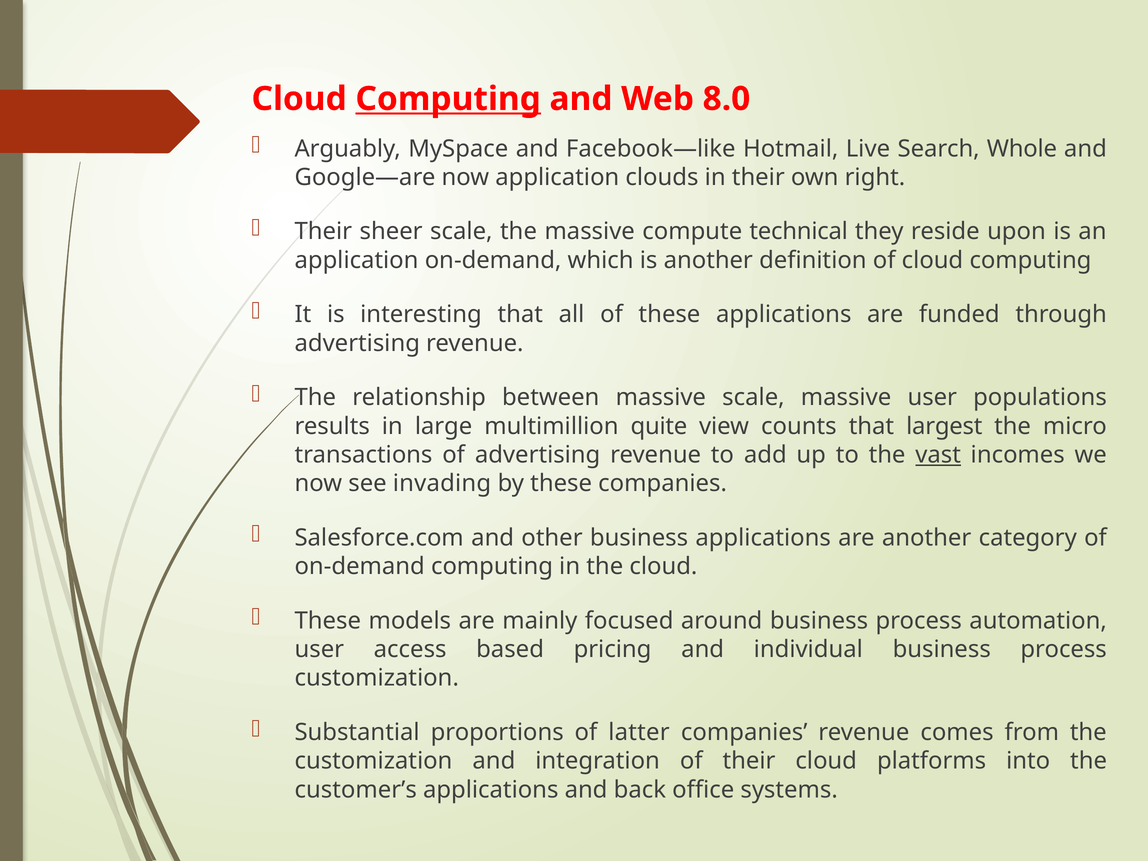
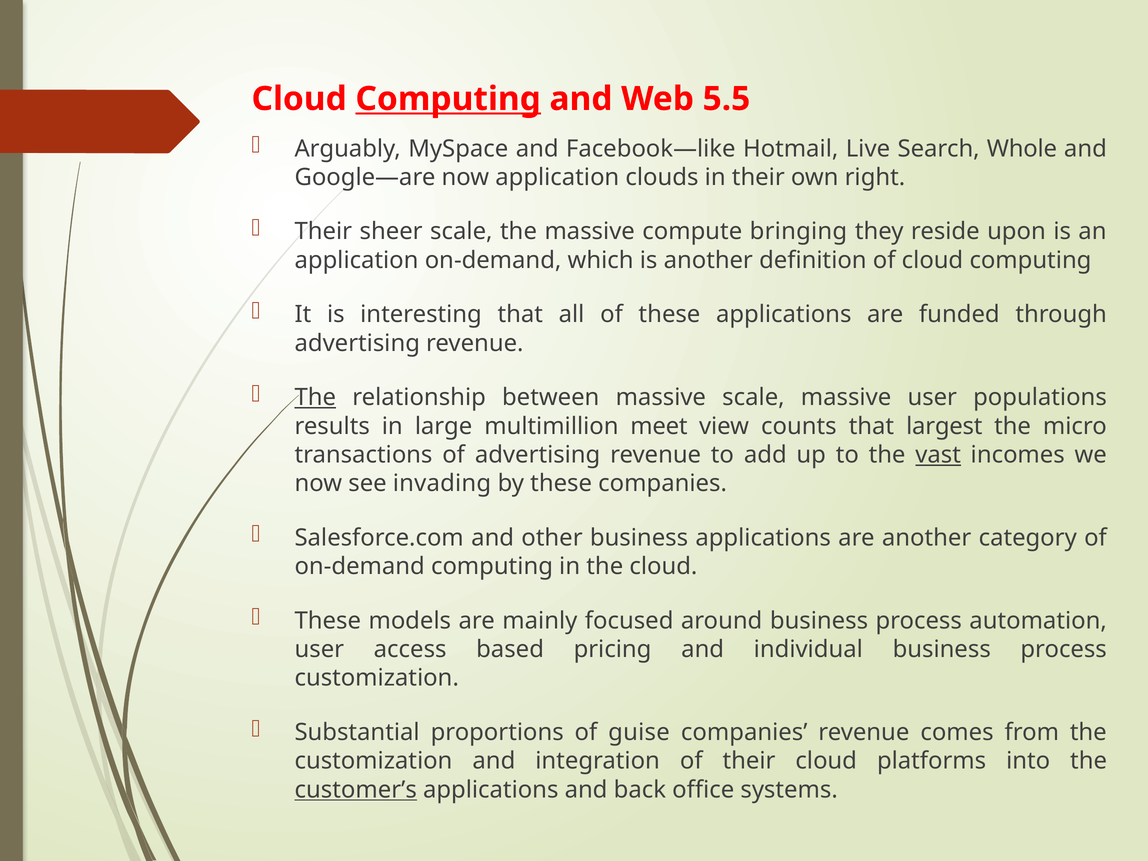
8.0: 8.0 -> 5.5
technical: technical -> bringing
The at (315, 397) underline: none -> present
quite: quite -> meet
latter: latter -> guise
customer’s underline: none -> present
